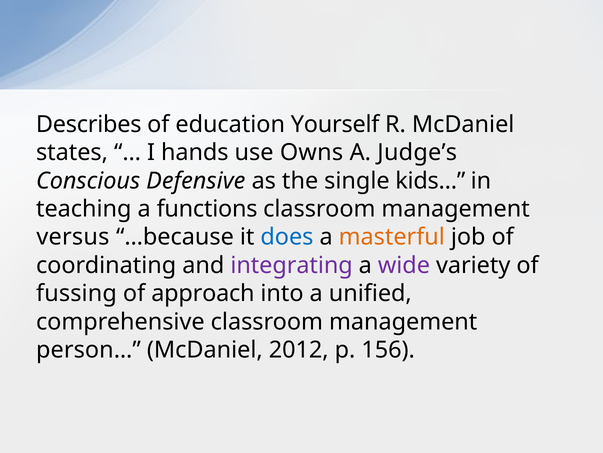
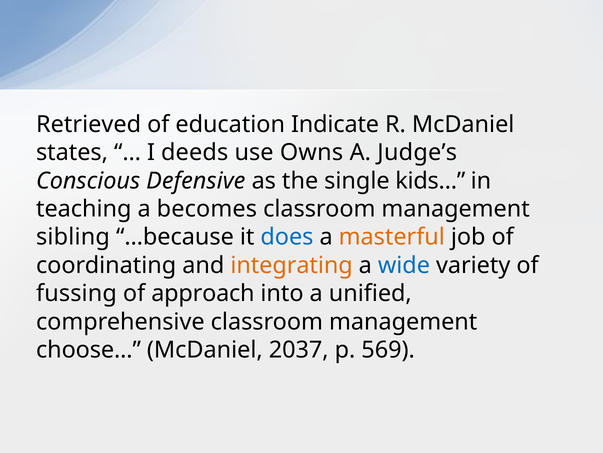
Describes: Describes -> Retrieved
Yourself: Yourself -> Indicate
hands: hands -> deeds
functions: functions -> becomes
versus: versus -> sibling
integrating colour: purple -> orange
wide colour: purple -> blue
person…: person… -> choose…
2012: 2012 -> 2037
156: 156 -> 569
